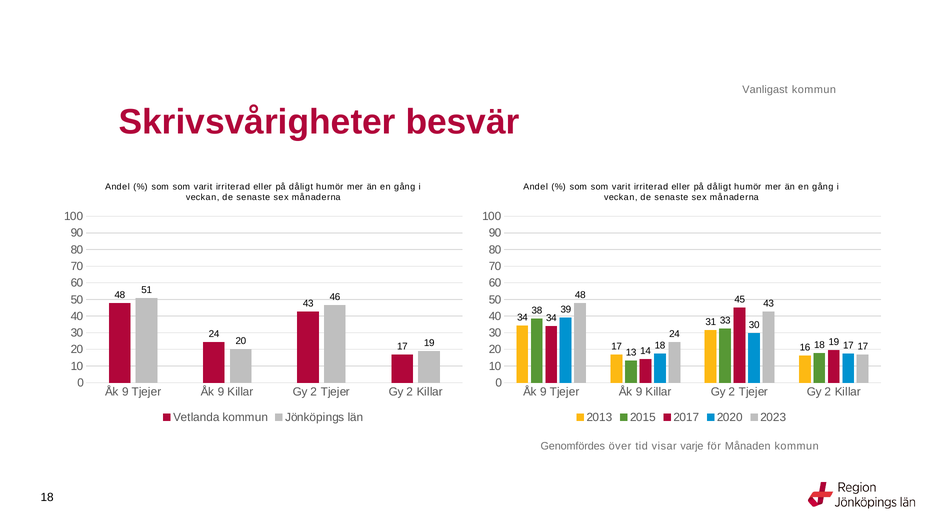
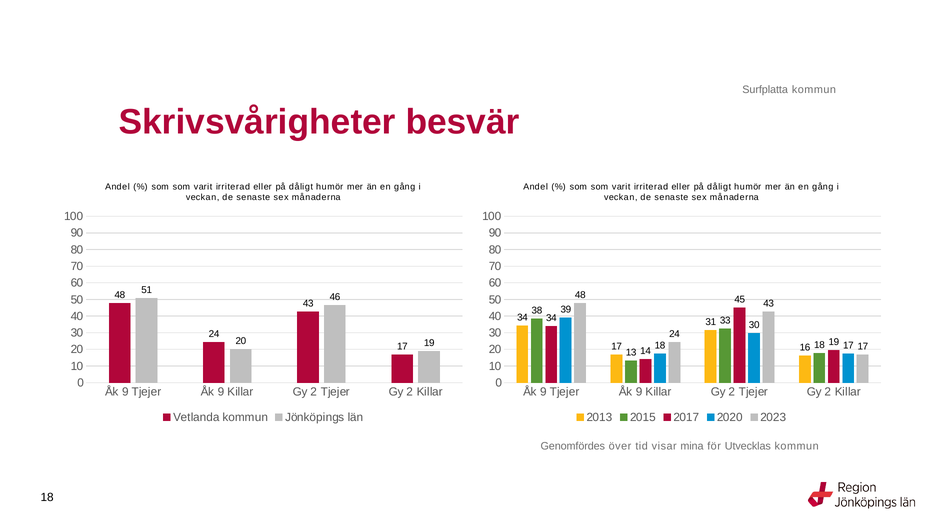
Vanligast: Vanligast -> Surfplatta
varje: varje -> mina
Månaden: Månaden -> Utvecklas
